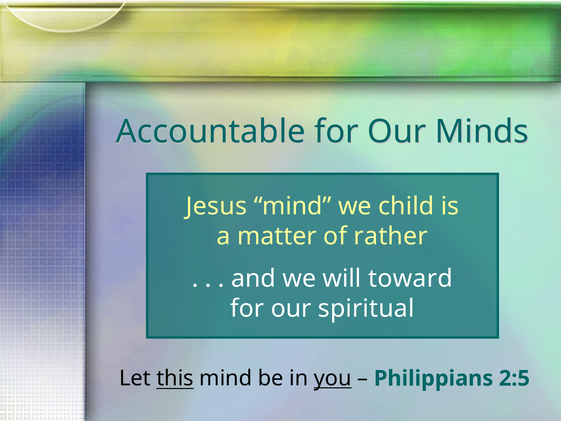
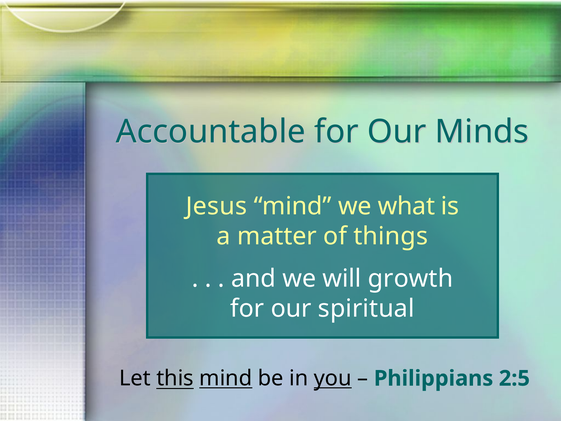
child: child -> what
rather: rather -> things
toward: toward -> growth
mind at (226, 378) underline: none -> present
